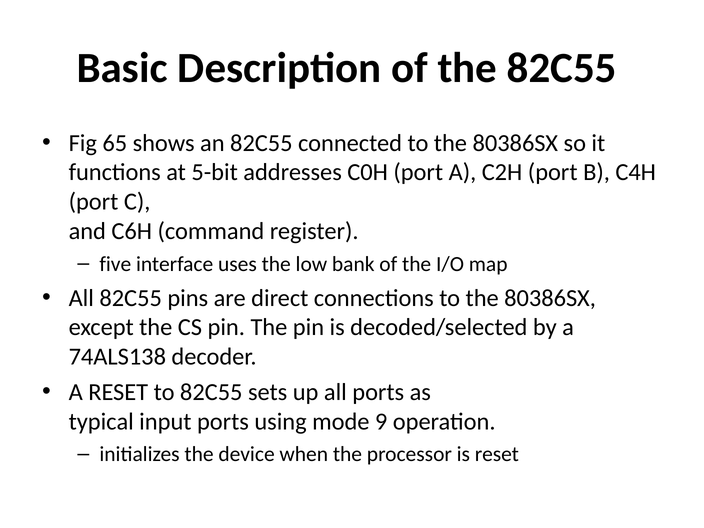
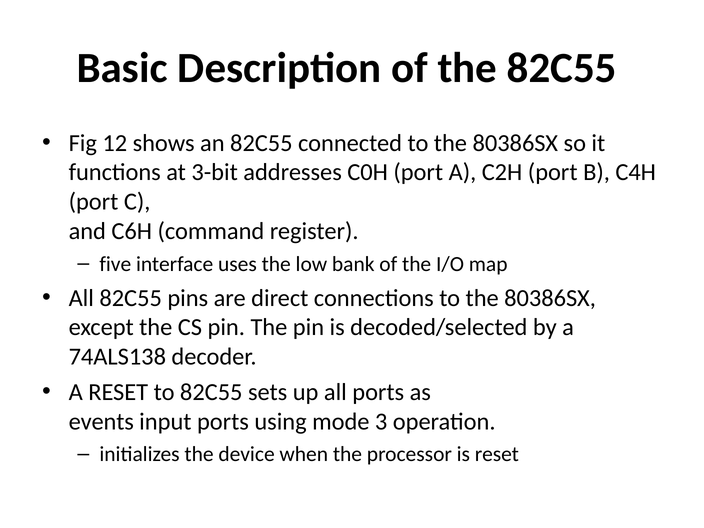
65: 65 -> 12
5-bit: 5-bit -> 3-bit
typical: typical -> events
9: 9 -> 3
